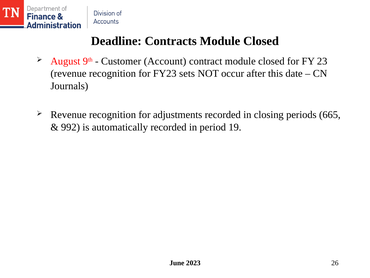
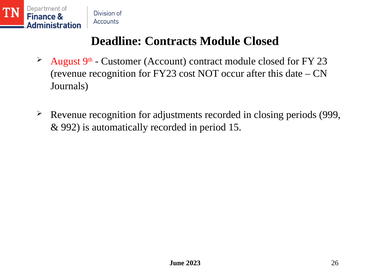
sets: sets -> cost
665: 665 -> 999
19: 19 -> 15
